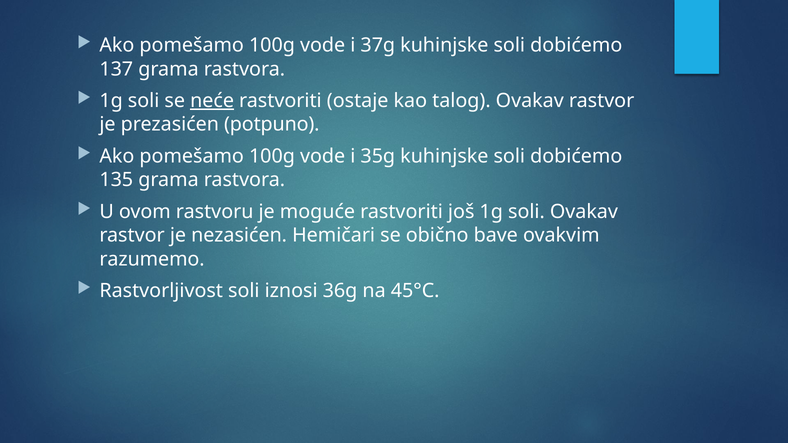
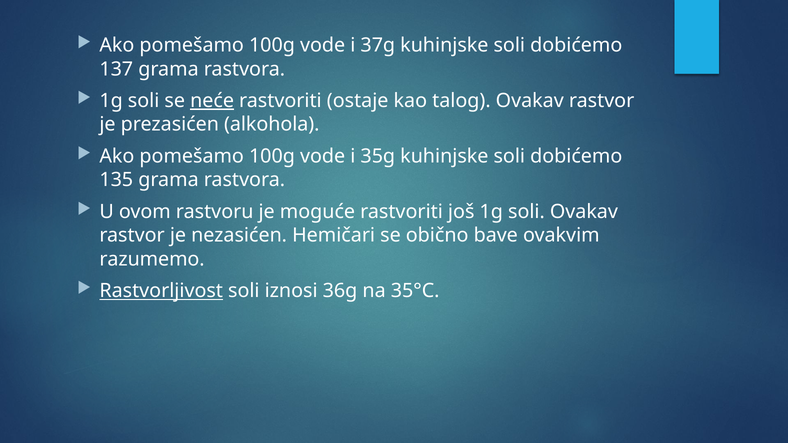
potpuno: potpuno -> alkohola
Rastvorljivost underline: none -> present
45°C: 45°C -> 35°C
